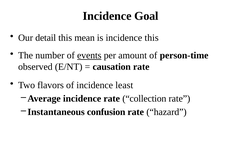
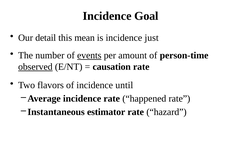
incidence this: this -> just
observed underline: none -> present
least: least -> until
collection: collection -> happened
confusion: confusion -> estimator
